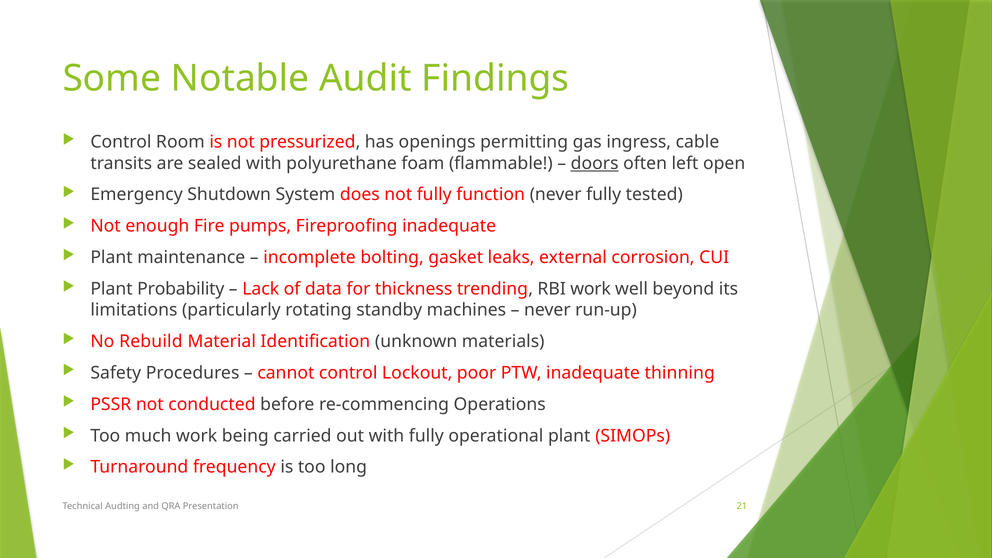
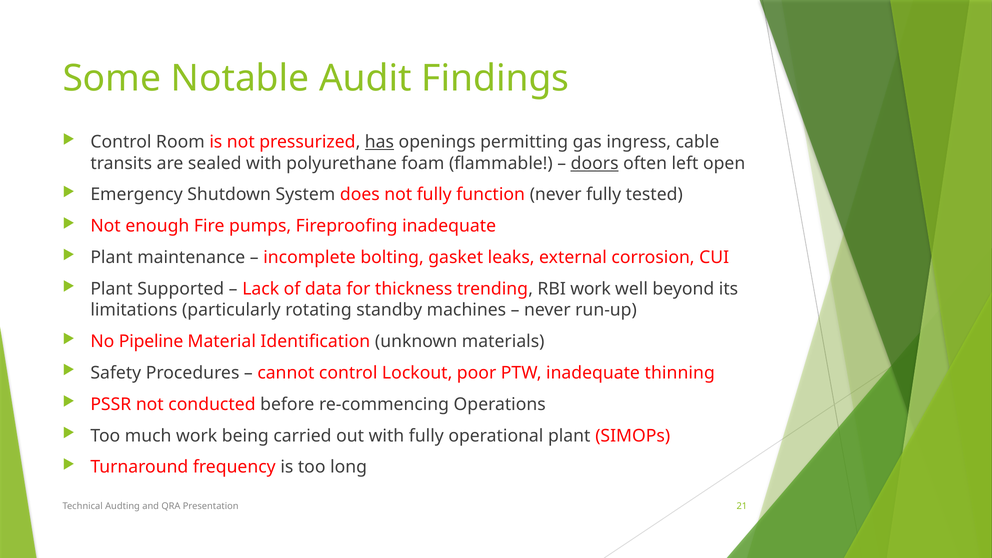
has underline: none -> present
Probability: Probability -> Supported
Rebuild: Rebuild -> Pipeline
